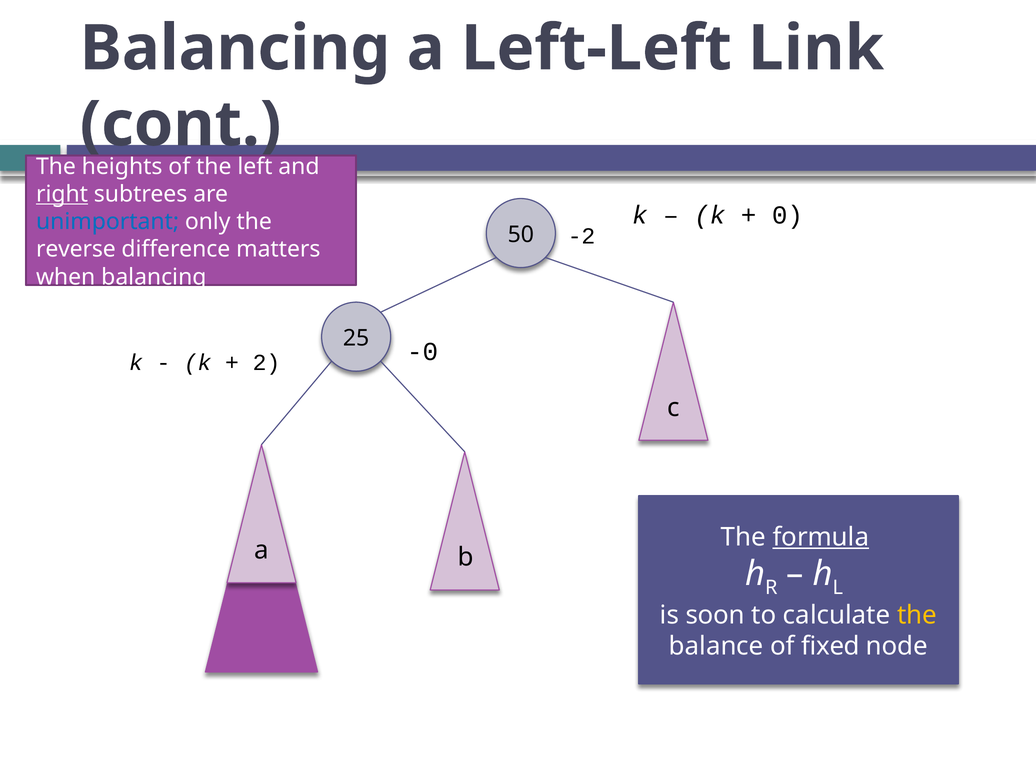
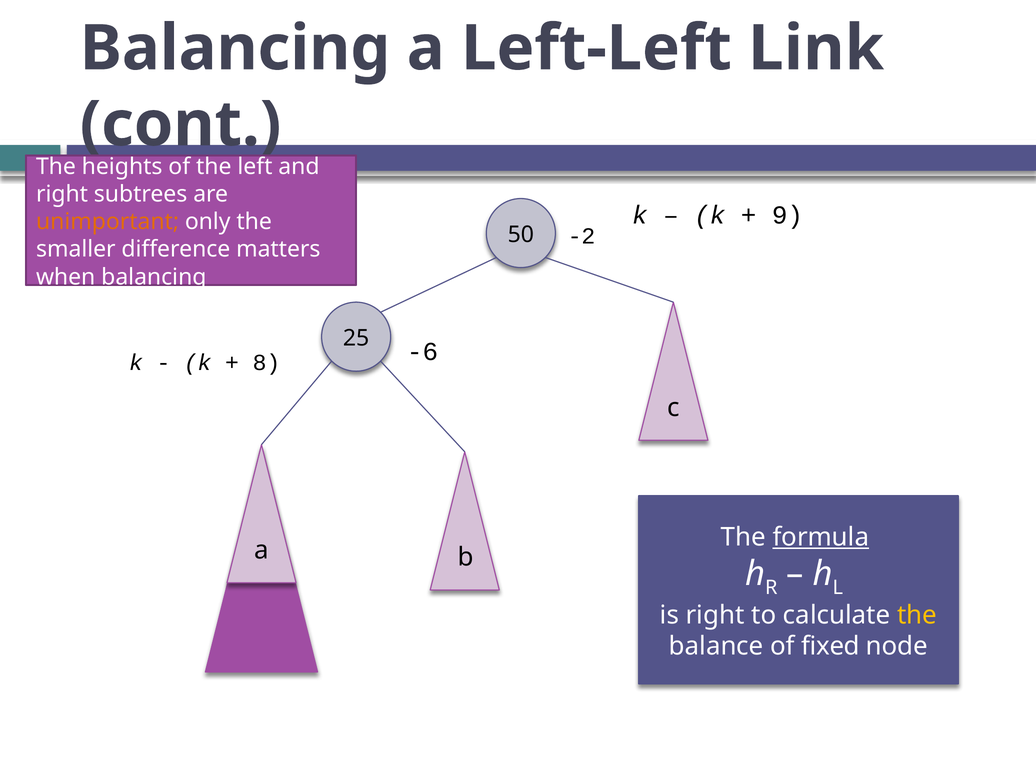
right at (62, 194) underline: present -> none
0: 0 -> 9
unimportant colour: blue -> orange
reverse: reverse -> smaller
-0: -0 -> -6
2: 2 -> 8
is soon: soon -> right
